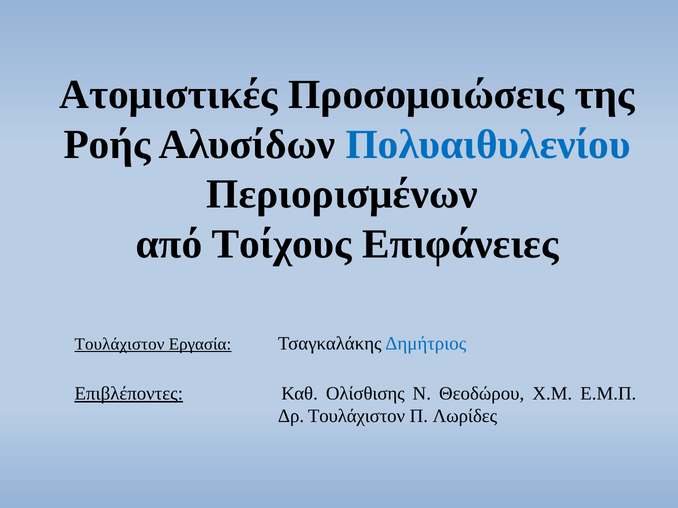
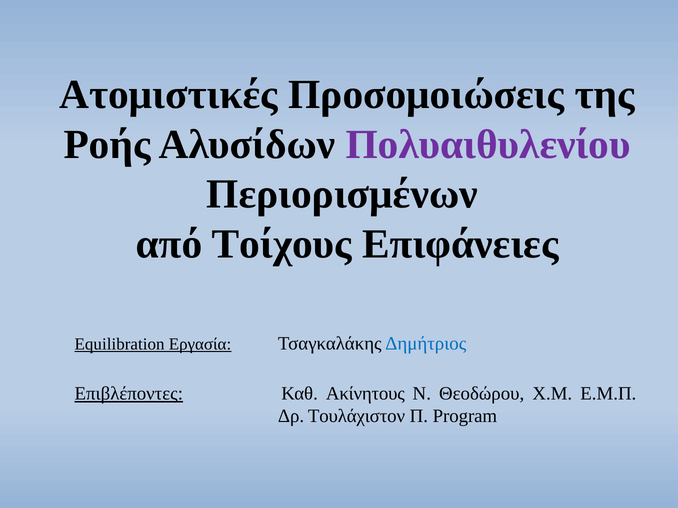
Πολυαιθυλενίου colour: blue -> purple
Τουλάχιστον at (120, 344): Τουλάχιστον -> Equilibration
Ολίσθισης: Ολίσθισης -> Ακίνητους
Λωρίδες: Λωρίδες -> Program
